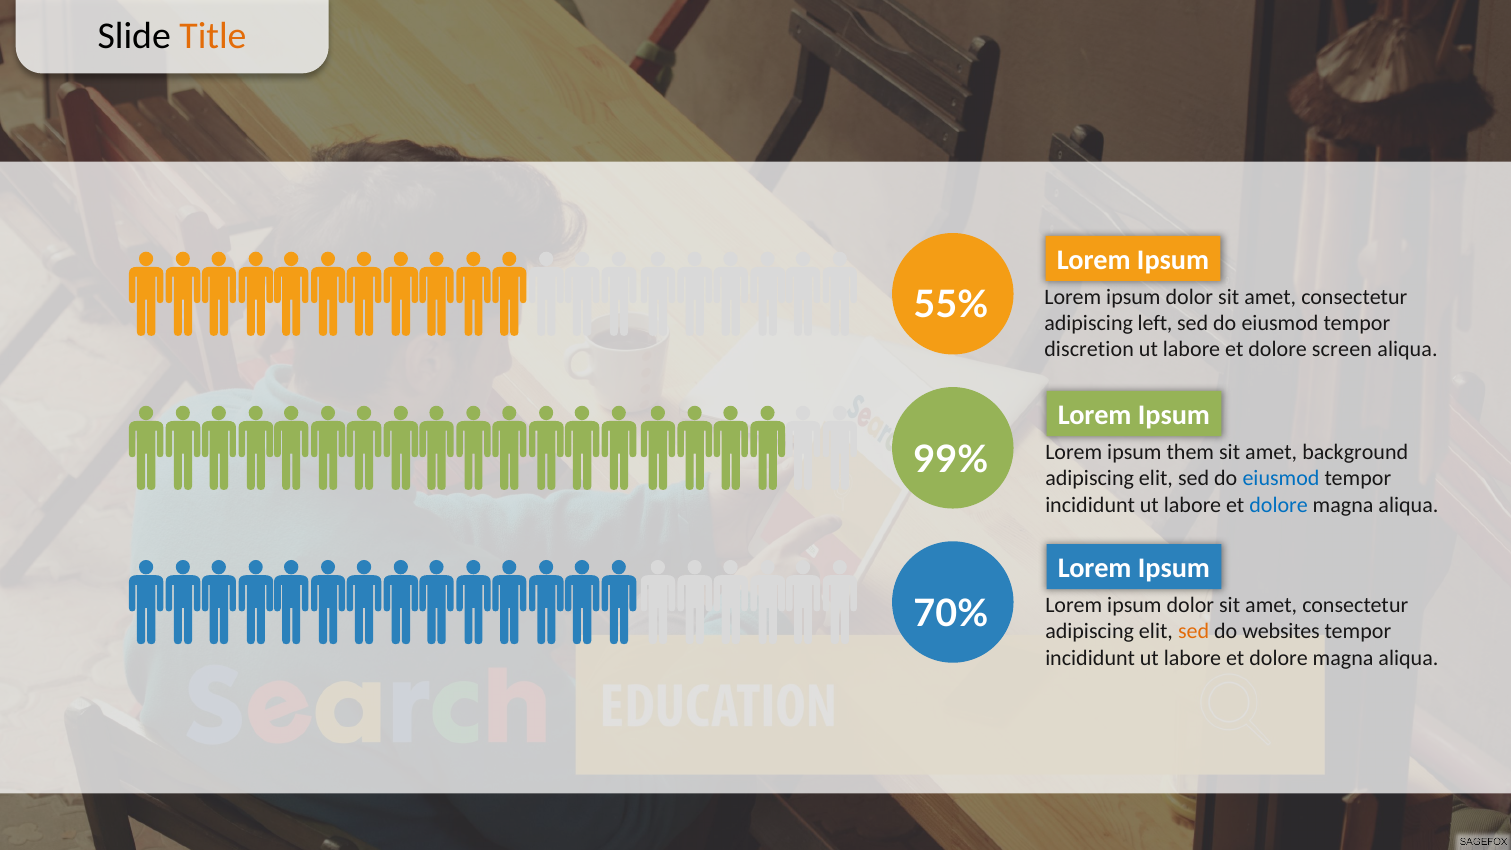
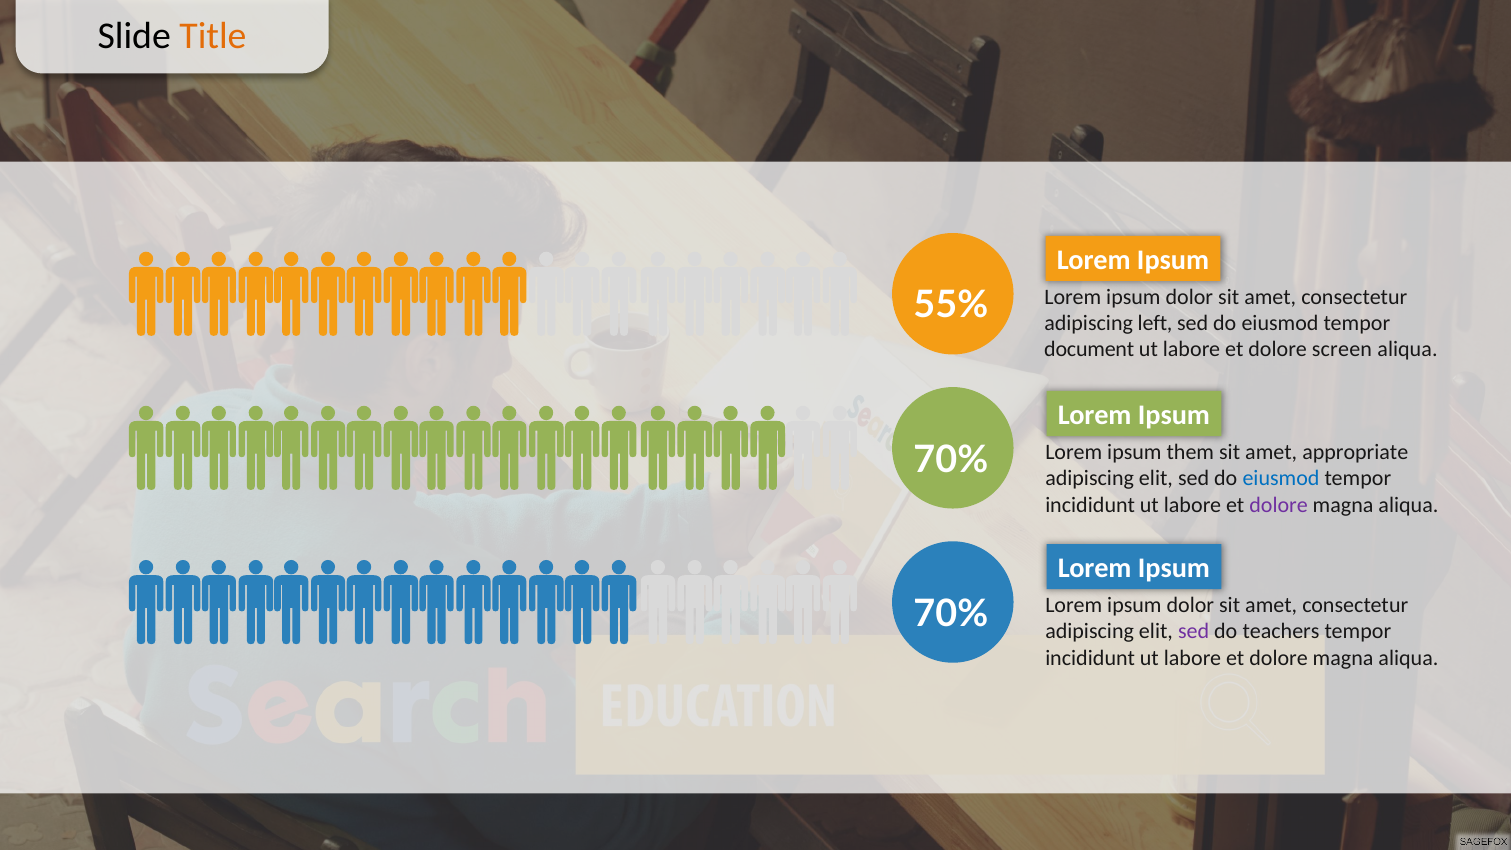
discretion: discretion -> document
background: background -> appropriate
99% at (951, 460): 99% -> 70%
dolore at (1279, 505) colour: blue -> purple
sed at (1194, 631) colour: orange -> purple
websites: websites -> teachers
